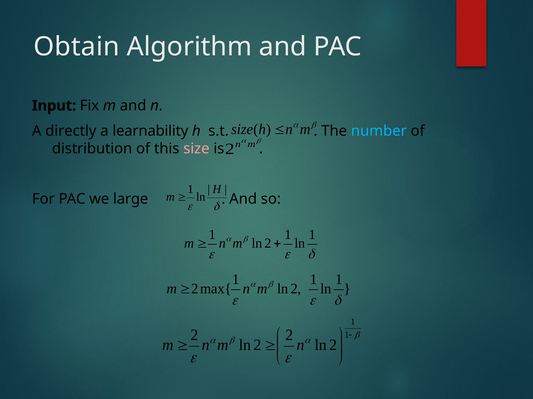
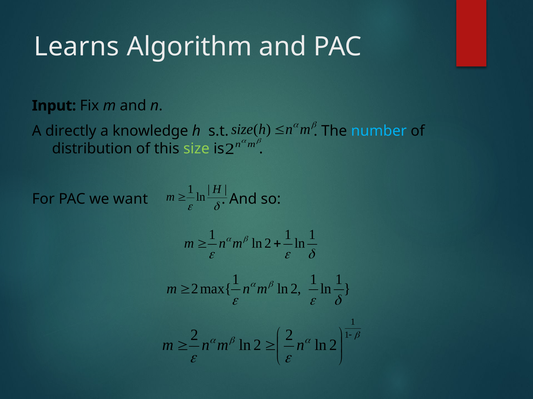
Obtain: Obtain -> Learns
learnability: learnability -> knowledge
size at (196, 149) colour: pink -> light green
large: large -> want
